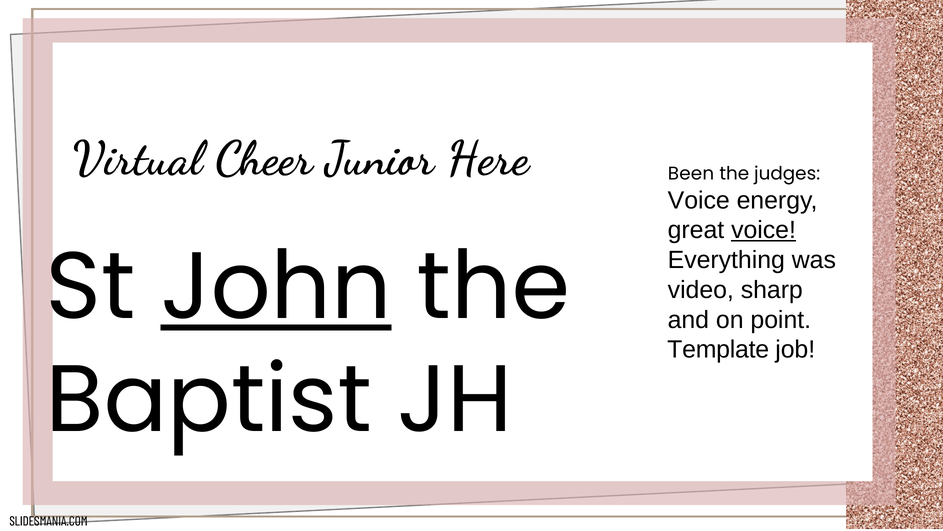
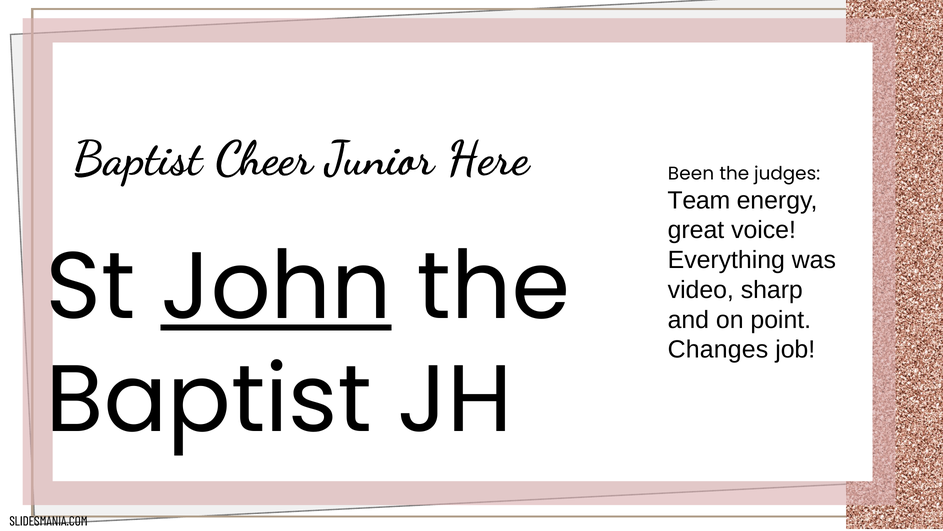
Virtual at (137, 158): Virtual -> Baptist
Voice at (699, 200): Voice -> Team
voice at (764, 230) underline: present -> none
Template: Template -> Changes
